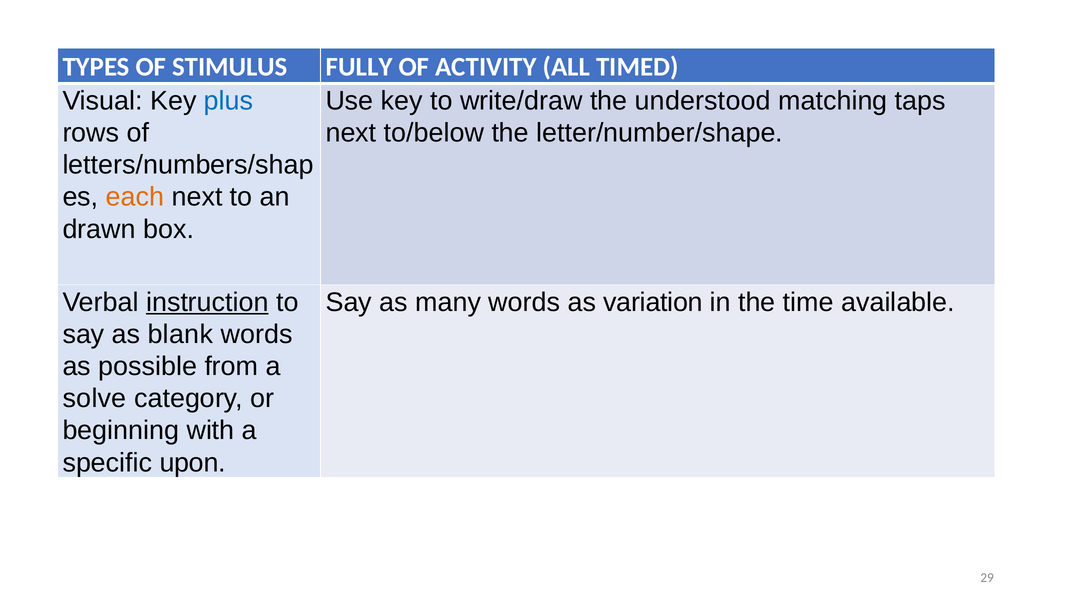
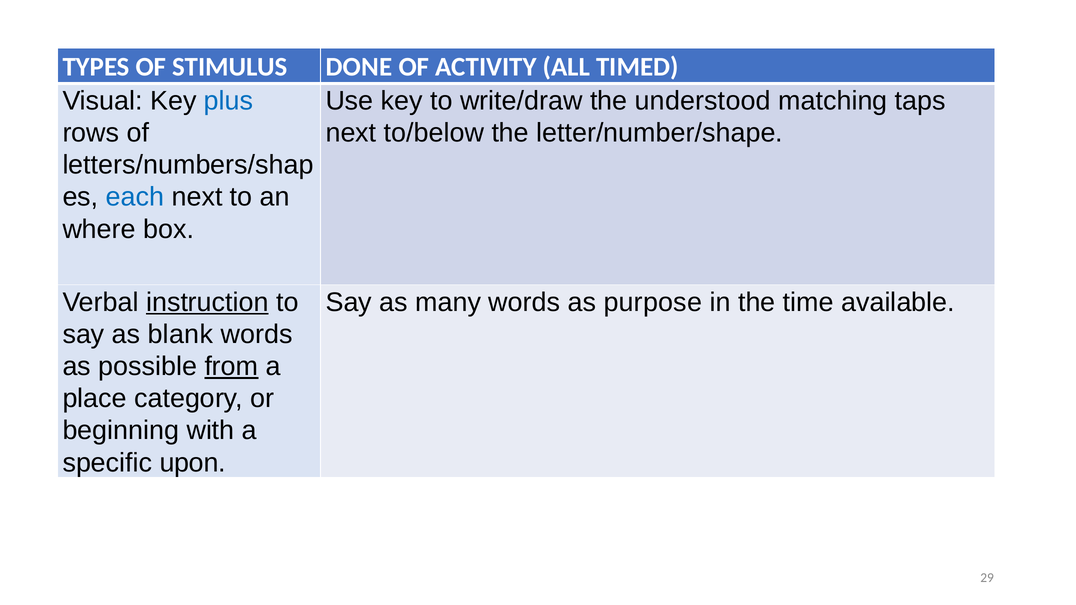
FULLY: FULLY -> DONE
each colour: orange -> blue
drawn: drawn -> where
variation: variation -> purpose
from underline: none -> present
solve: solve -> place
